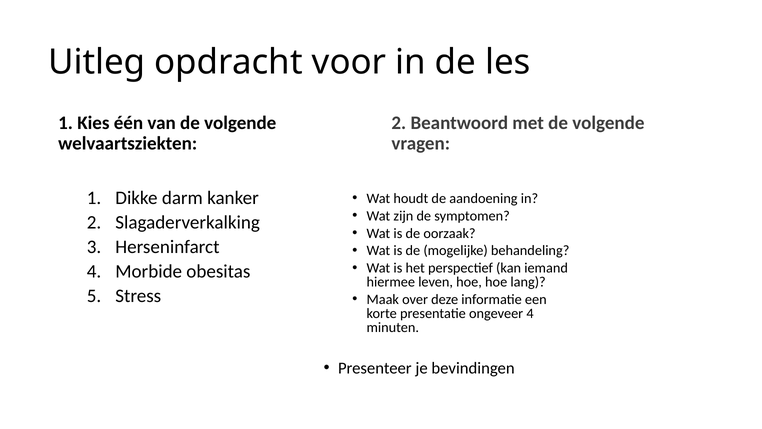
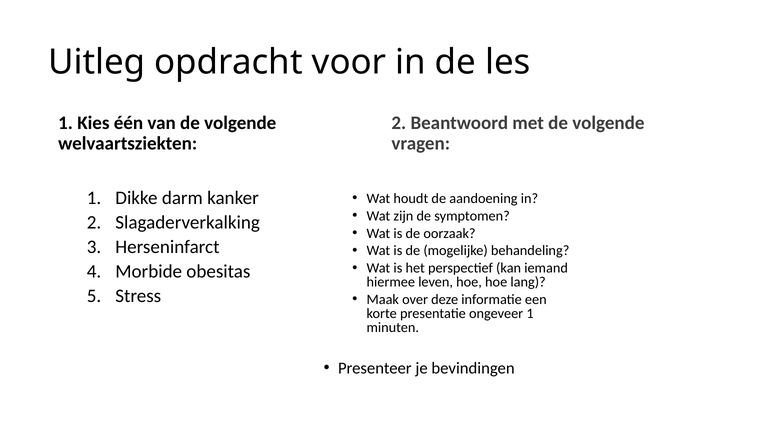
ongeveer 4: 4 -> 1
